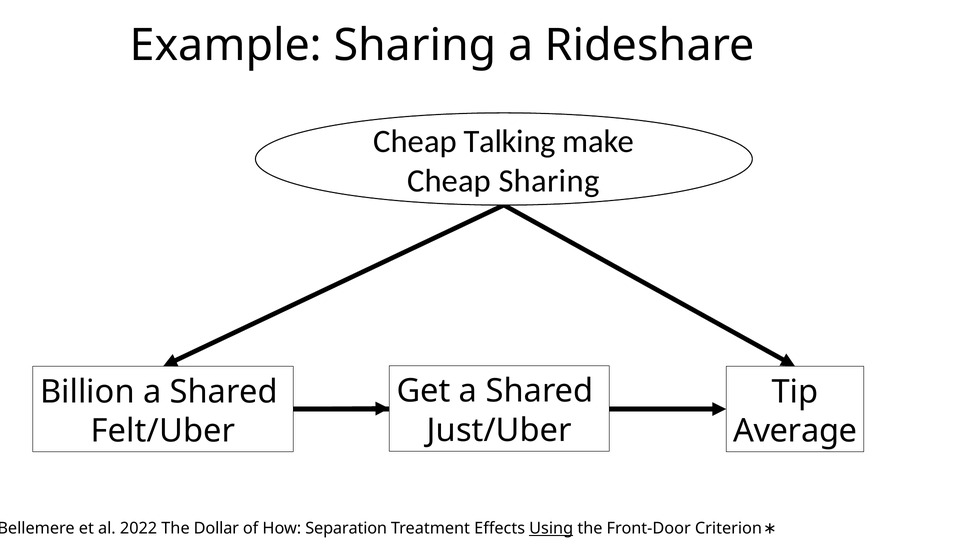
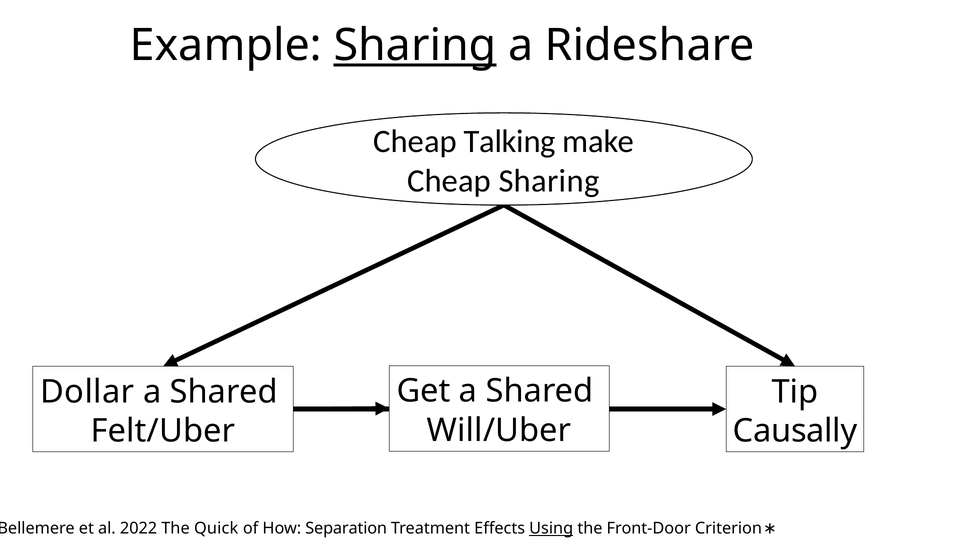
Sharing at (415, 46) underline: none -> present
Billion: Billion -> Dollar
Just/Uber: Just/Uber -> Will/Uber
Average: Average -> Causally
Dollar: Dollar -> Quick
